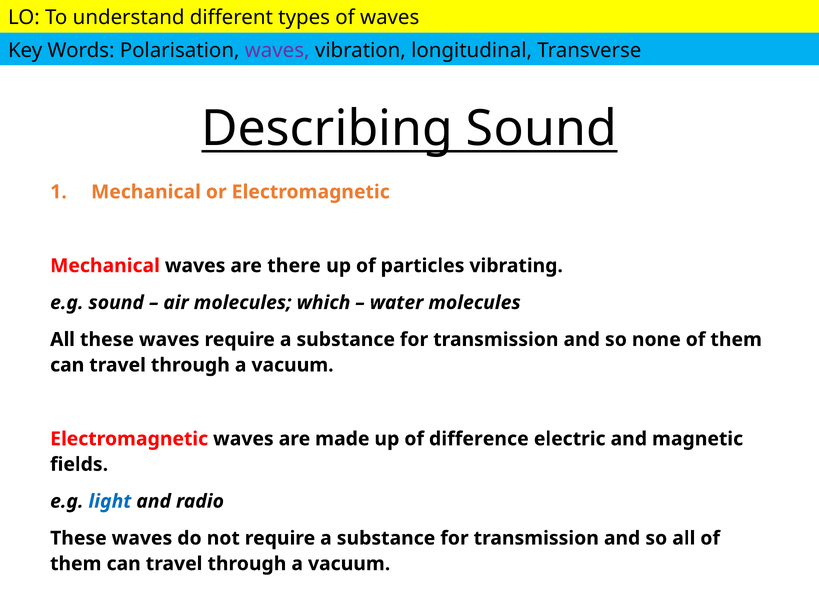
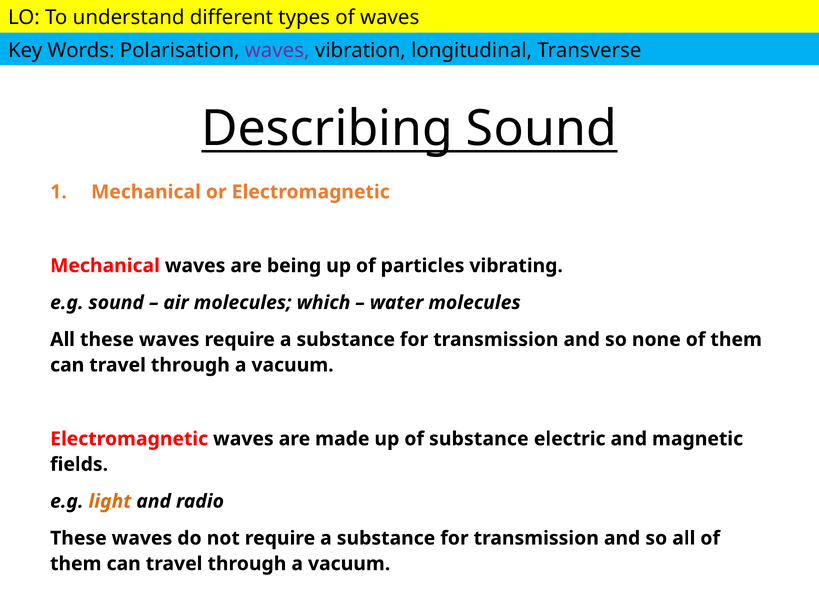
there: there -> being
of difference: difference -> substance
light colour: blue -> orange
